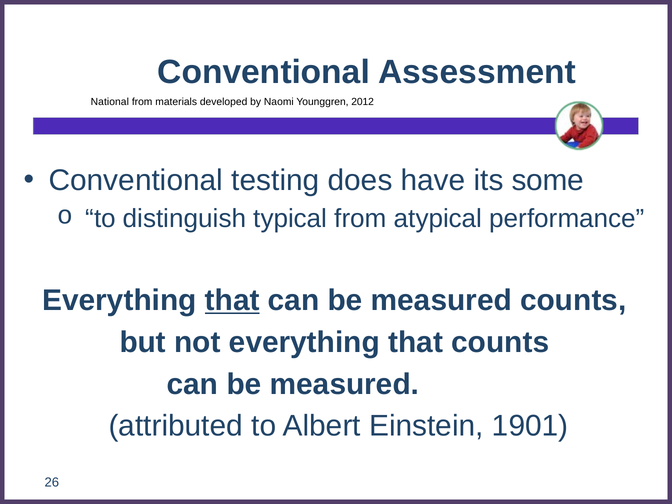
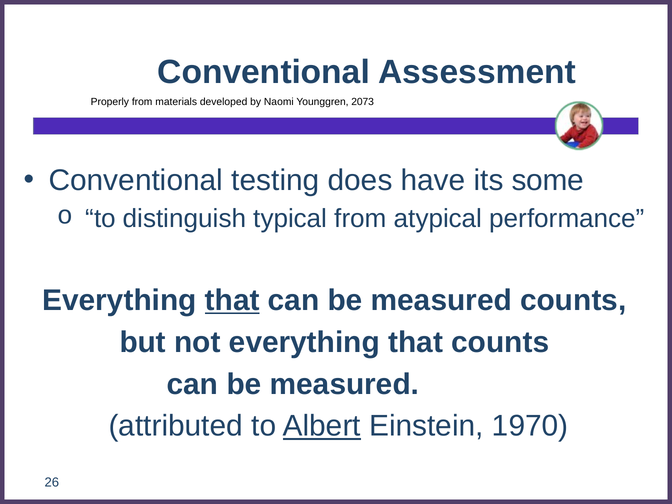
National: National -> Properly
2012: 2012 -> 2073
Albert underline: none -> present
1901: 1901 -> 1970
